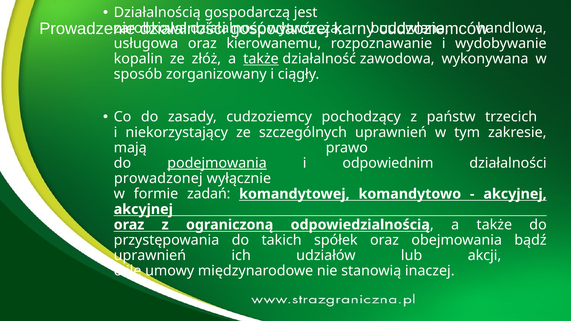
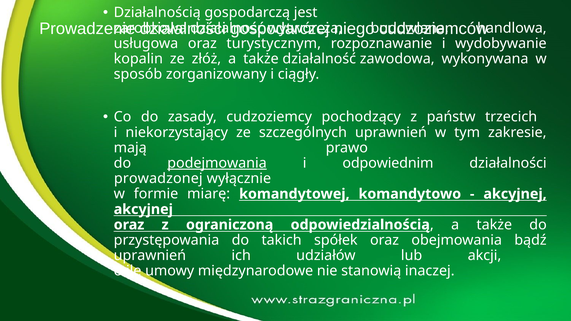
karny: karny -> niego
kierowanemu: kierowanemu -> turystycznym
także at (261, 59) underline: present -> none
zadań: zadań -> miarę
